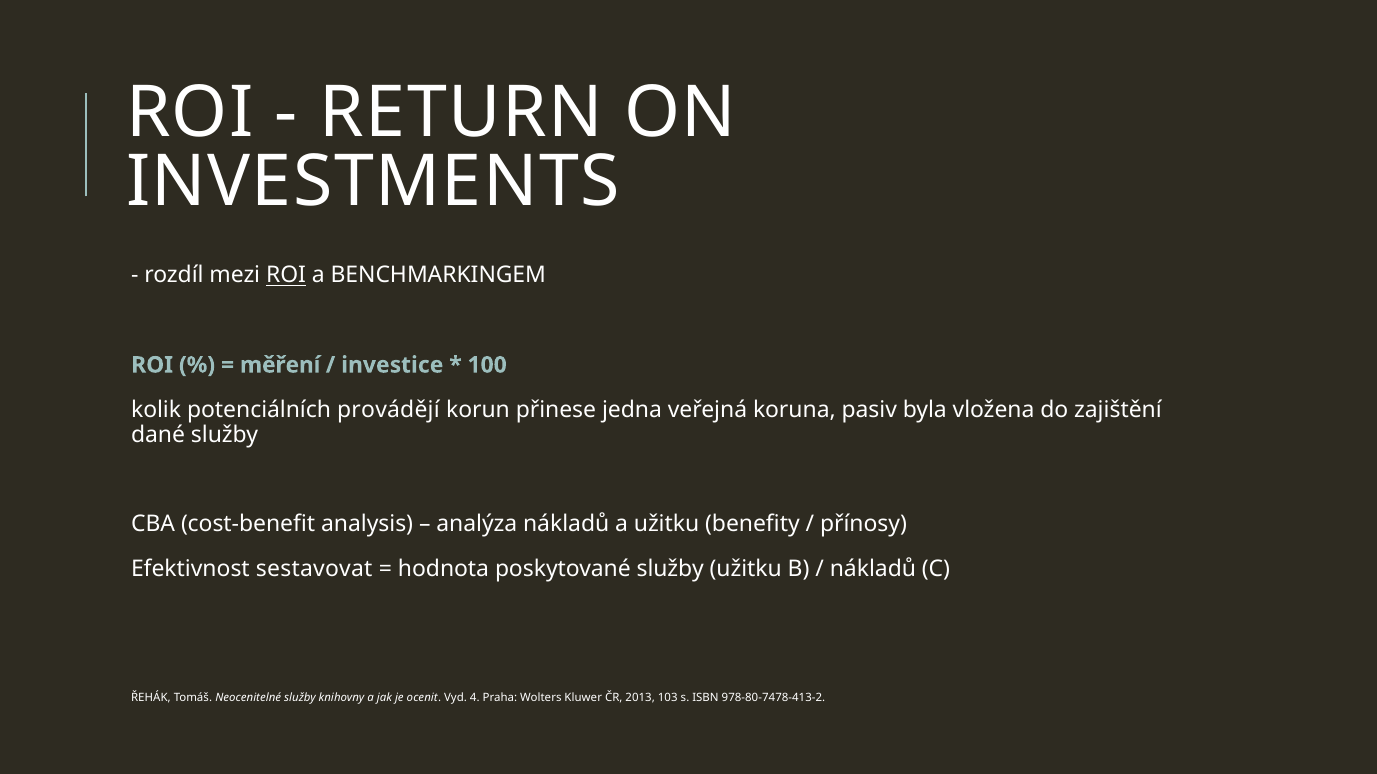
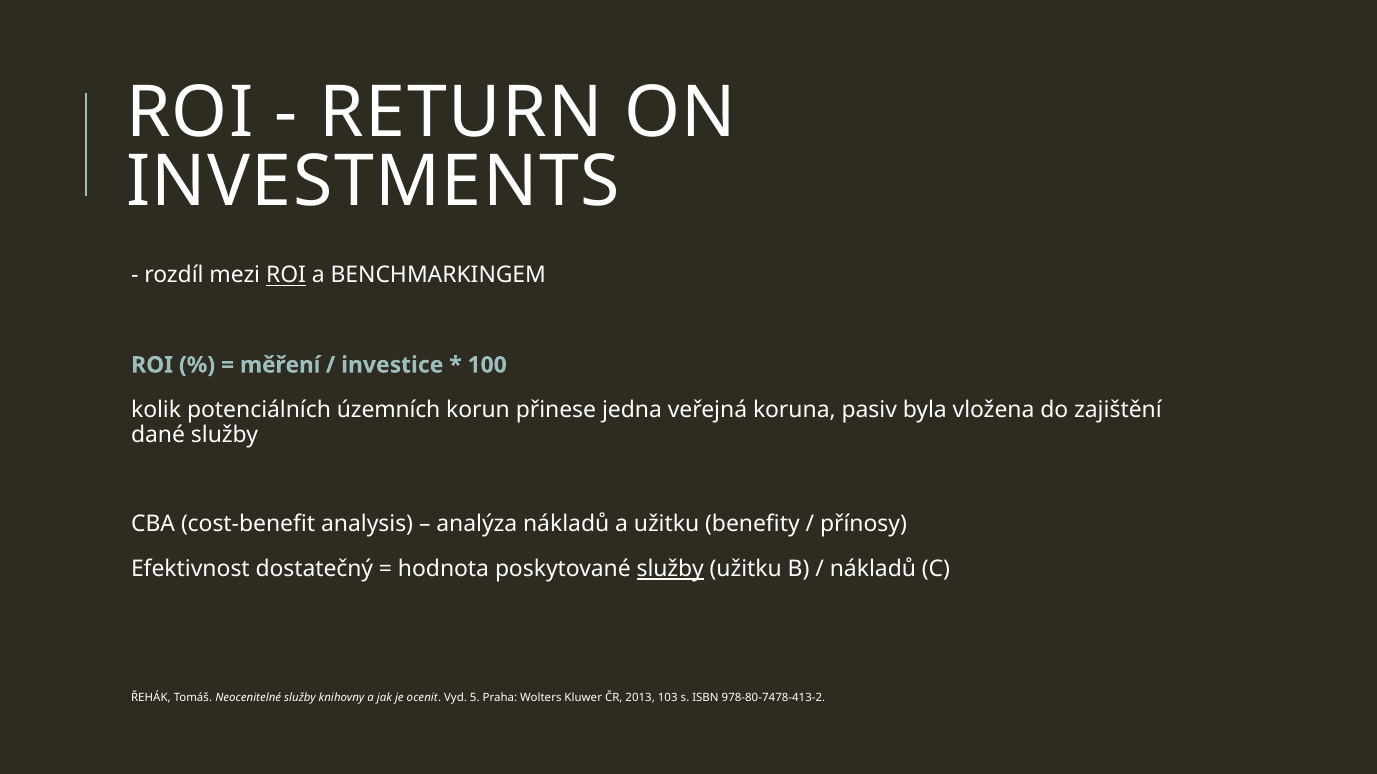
provádějí: provádějí -> územních
sestavovat: sestavovat -> dostatečný
služby at (670, 569) underline: none -> present
4: 4 -> 5
